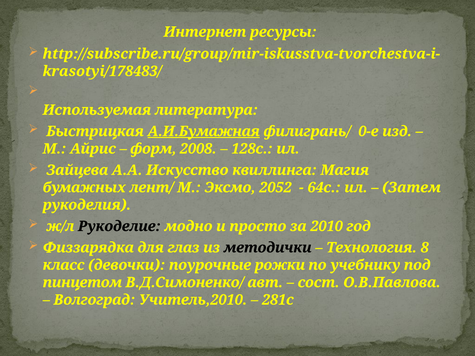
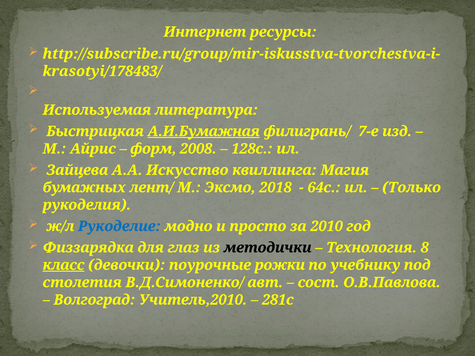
0-е: 0-е -> 7-е
2052: 2052 -> 2018
Затем: Затем -> Только
Рукоделие colour: black -> blue
класс underline: none -> present
пинцетом: пинцетом -> столетия
